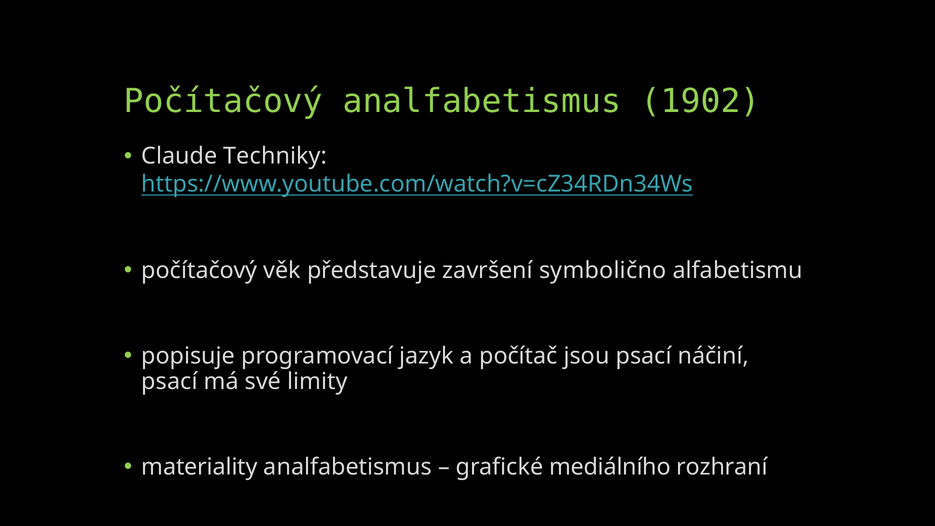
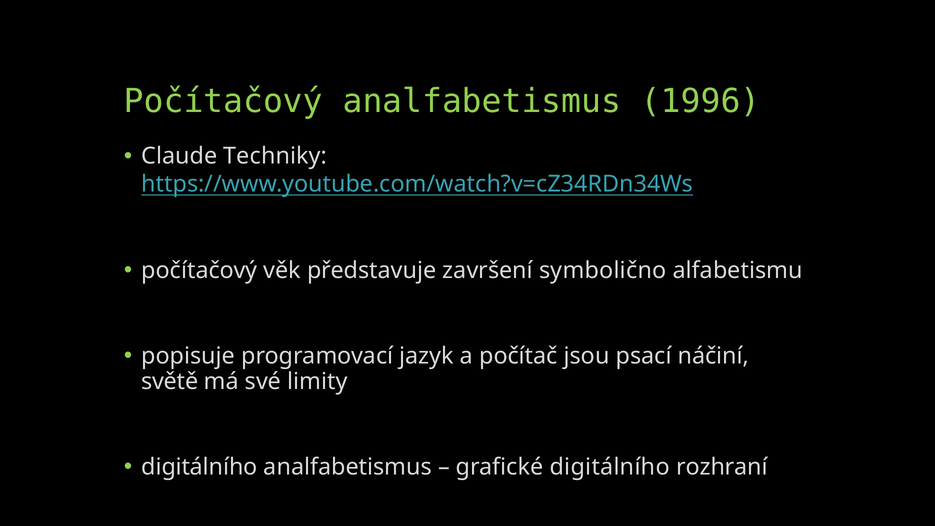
1902: 1902 -> 1996
psací at (170, 381): psací -> světě
materiality at (199, 467): materiality -> digitálního
grafické mediálního: mediálního -> digitálního
